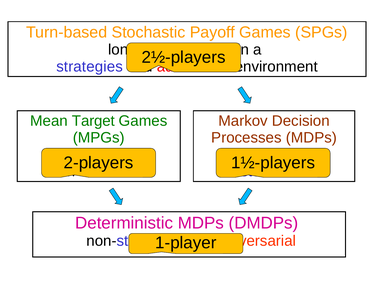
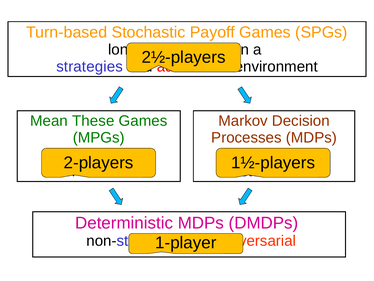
Target: Target -> These
